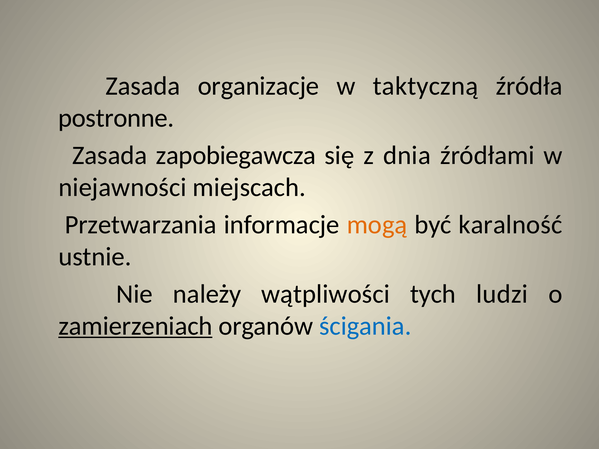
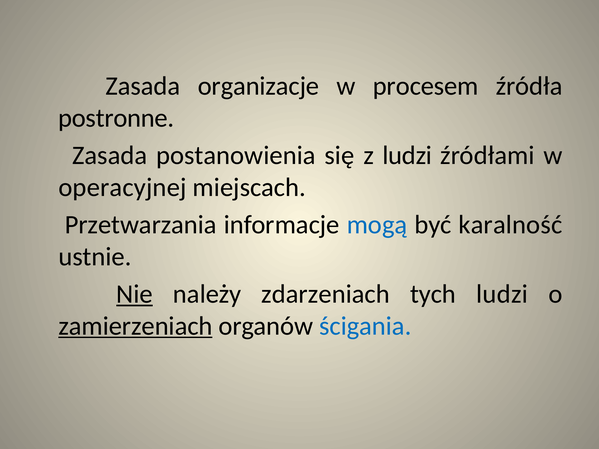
taktyczną: taktyczną -> procesem
zapobiegawcza: zapobiegawcza -> postanowienia
z dnia: dnia -> ludzi
niejawności: niejawności -> operacyjnej
mogą colour: orange -> blue
Nie underline: none -> present
wątpliwości: wątpliwości -> zdarzeniach
